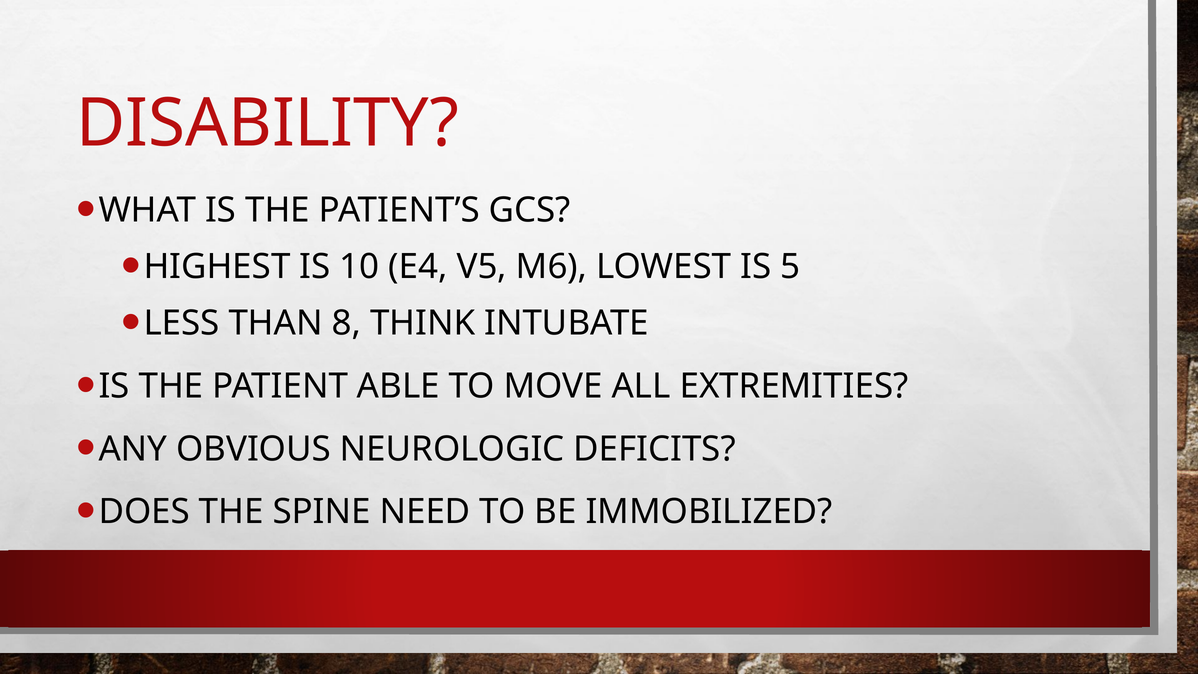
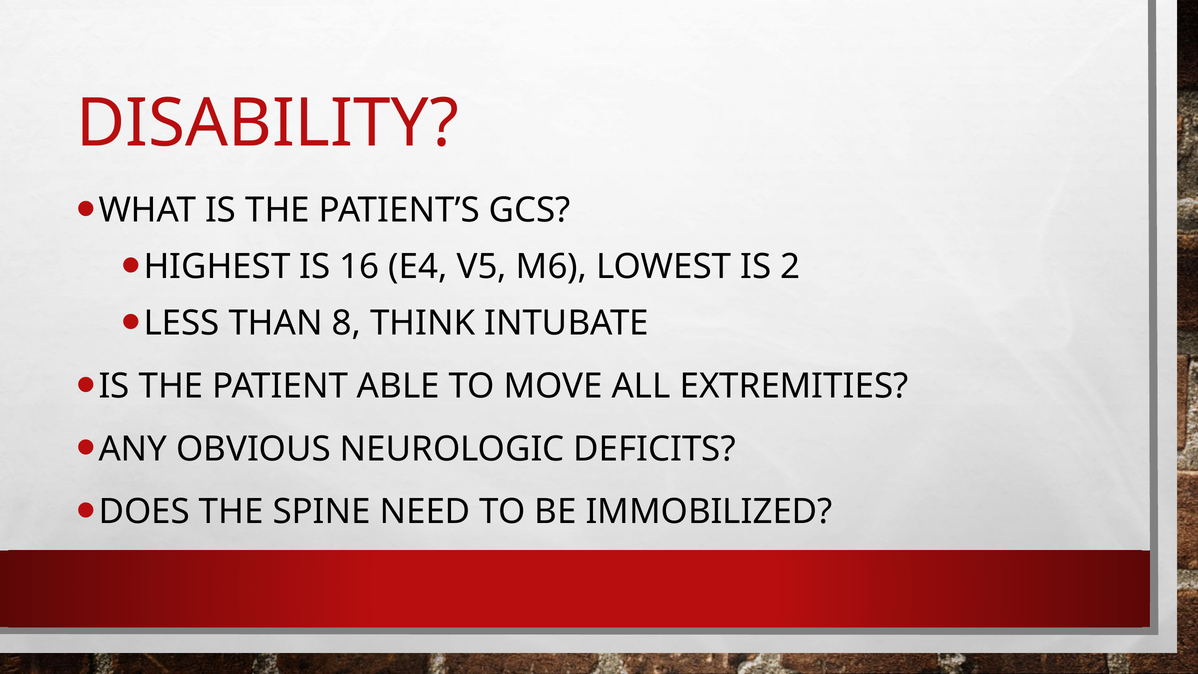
10: 10 -> 16
5: 5 -> 2
